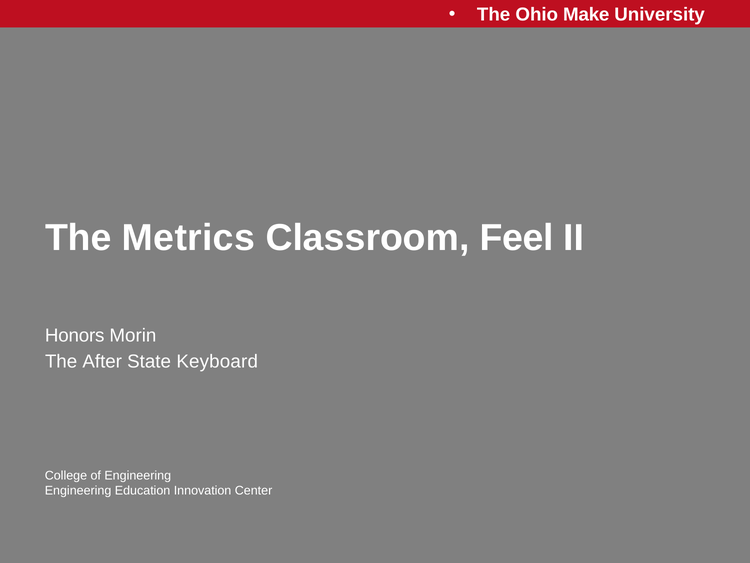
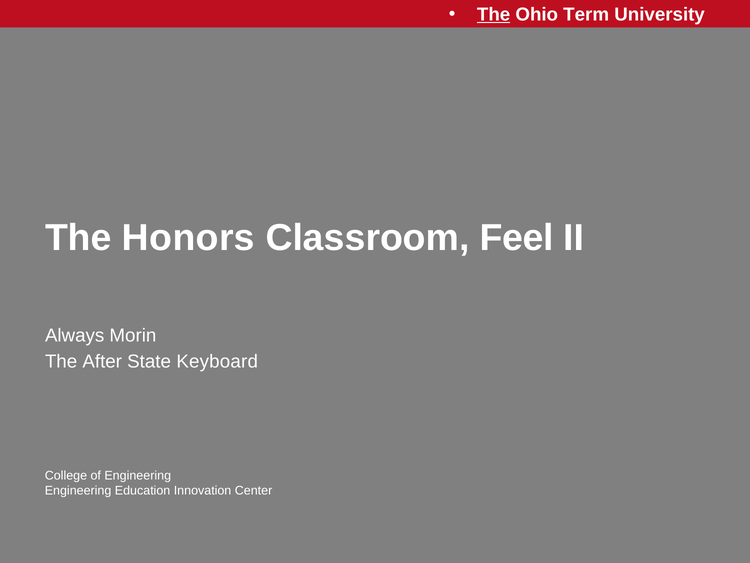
The at (494, 15) underline: none -> present
Make: Make -> Term
Metrics: Metrics -> Honors
Honors: Honors -> Always
